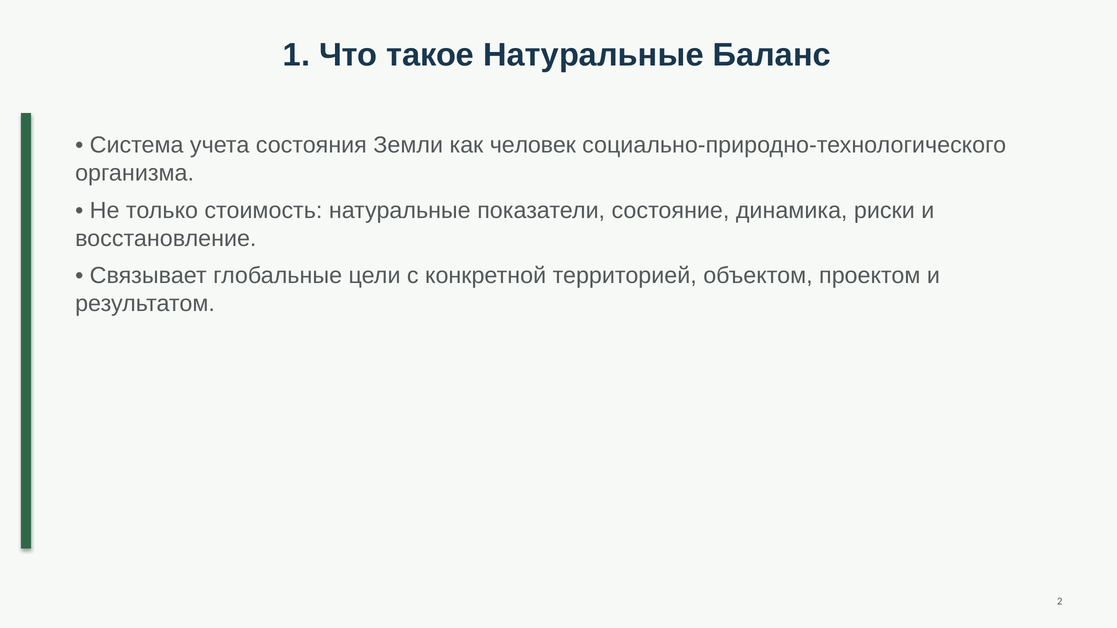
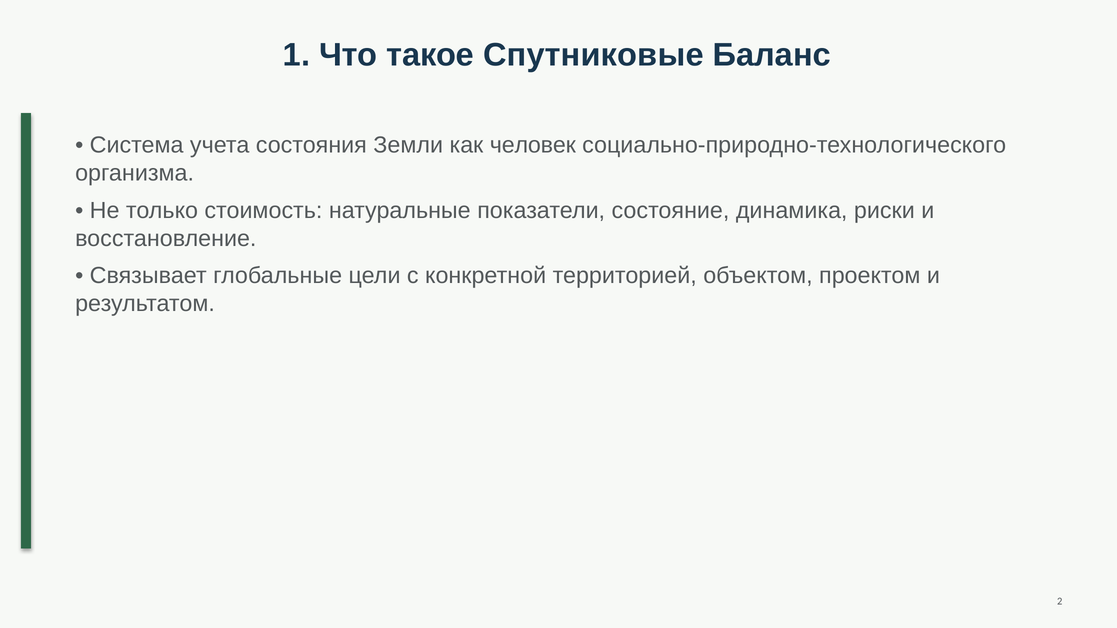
такое Натуральные: Натуральные -> Спутниковые
